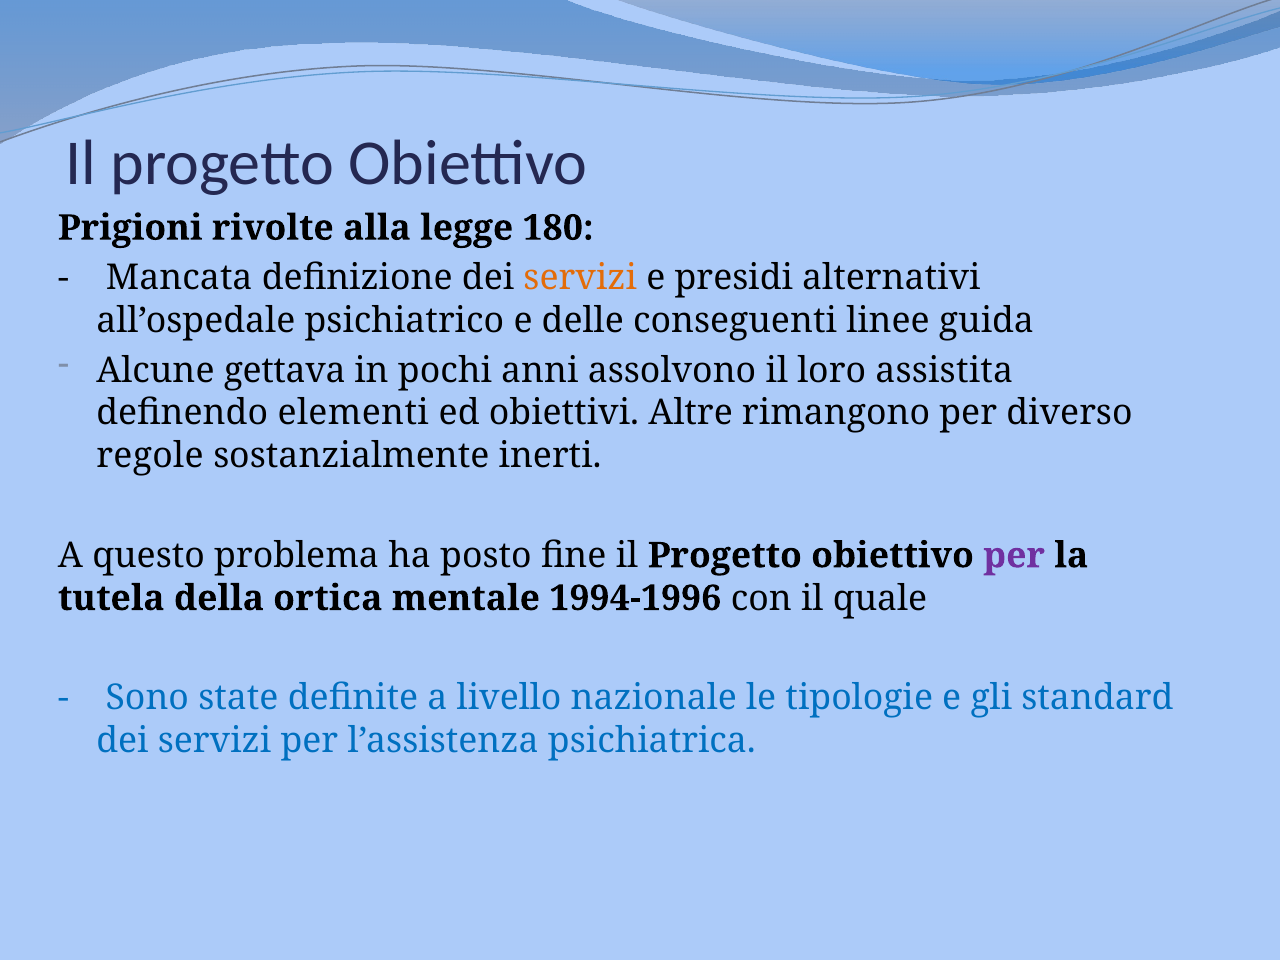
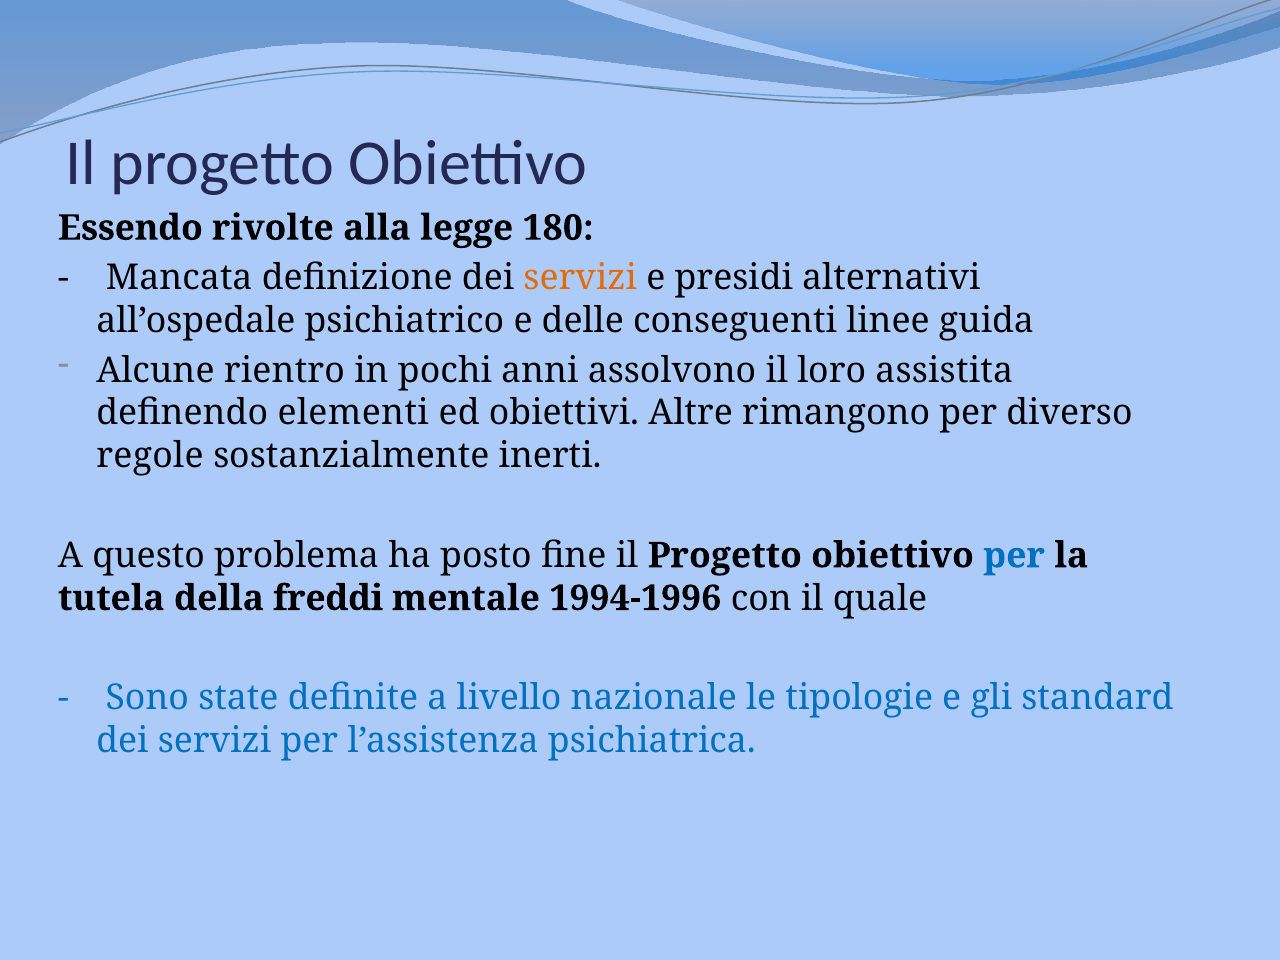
Prigioni: Prigioni -> Essendo
gettava: gettava -> rientro
per at (1014, 556) colour: purple -> blue
ortica: ortica -> freddi
